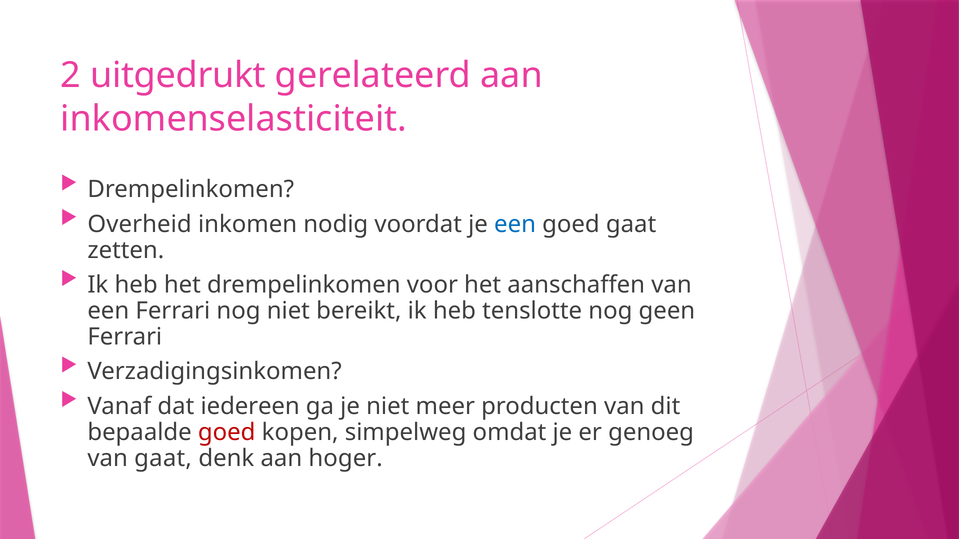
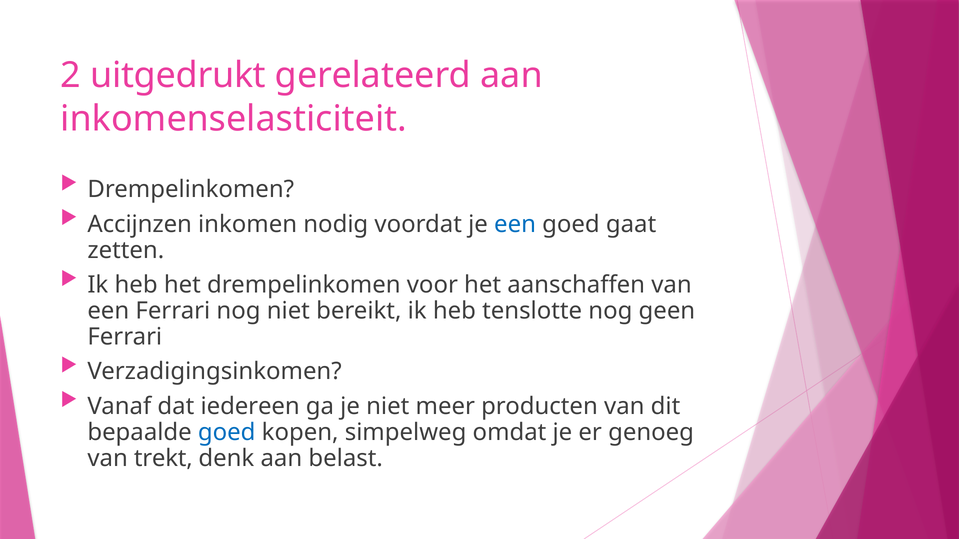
Overheid: Overheid -> Accijnzen
goed at (227, 433) colour: red -> blue
van gaat: gaat -> trekt
hoger: hoger -> belast
